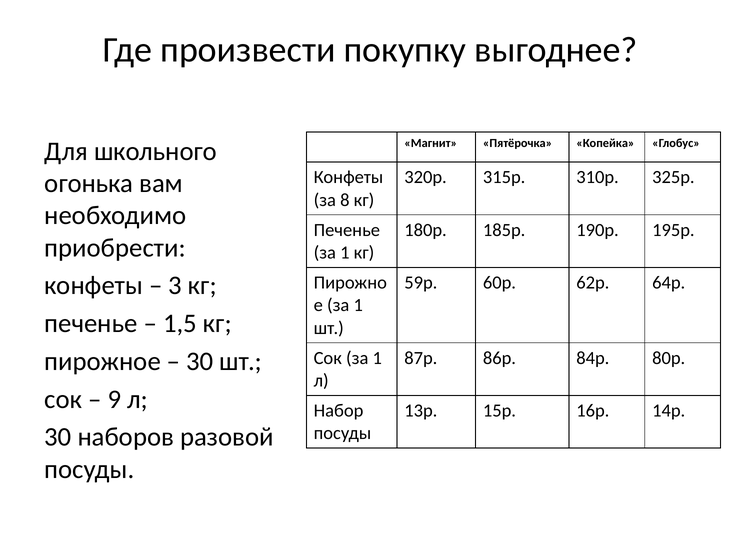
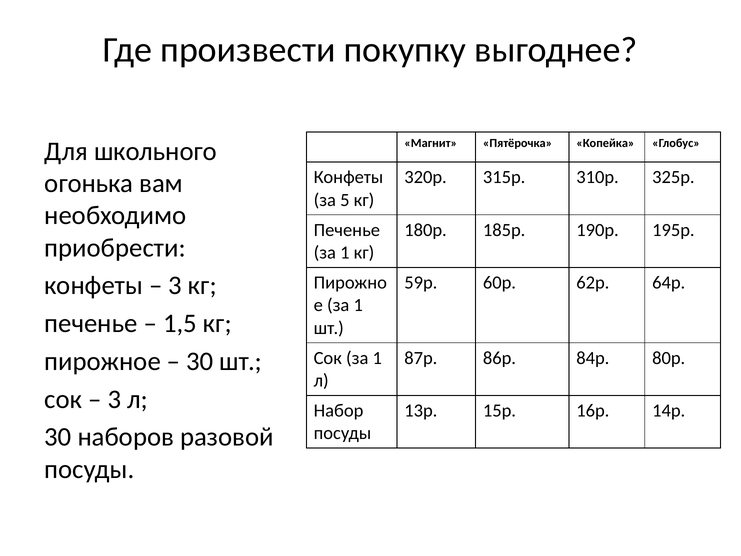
8: 8 -> 5
9 at (114, 399): 9 -> 3
